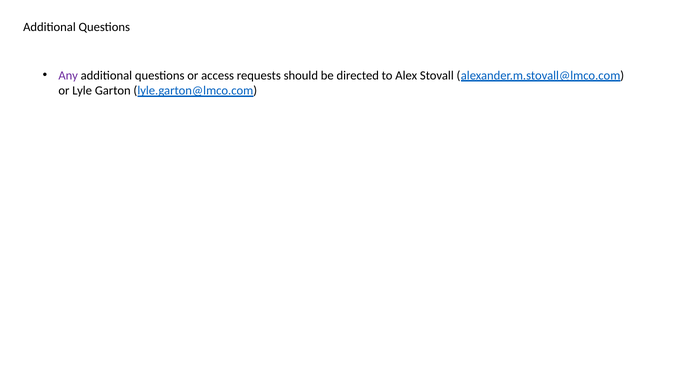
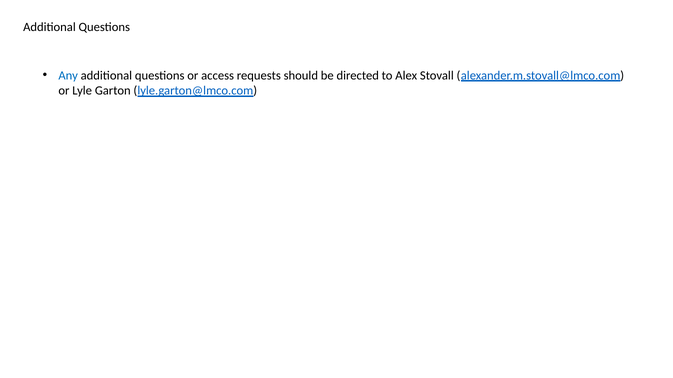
Any colour: purple -> blue
